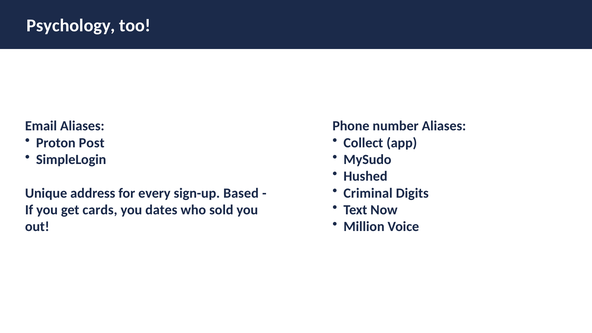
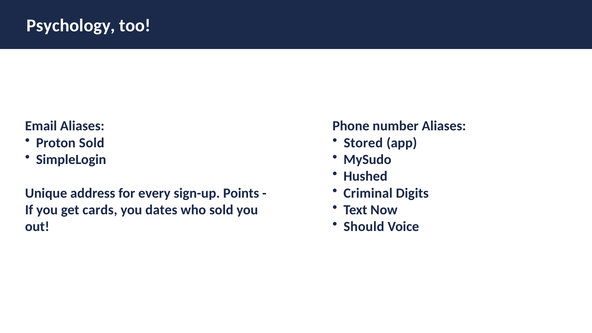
Proton Post: Post -> Sold
Collect: Collect -> Stored
Based: Based -> Points
Million: Million -> Should
